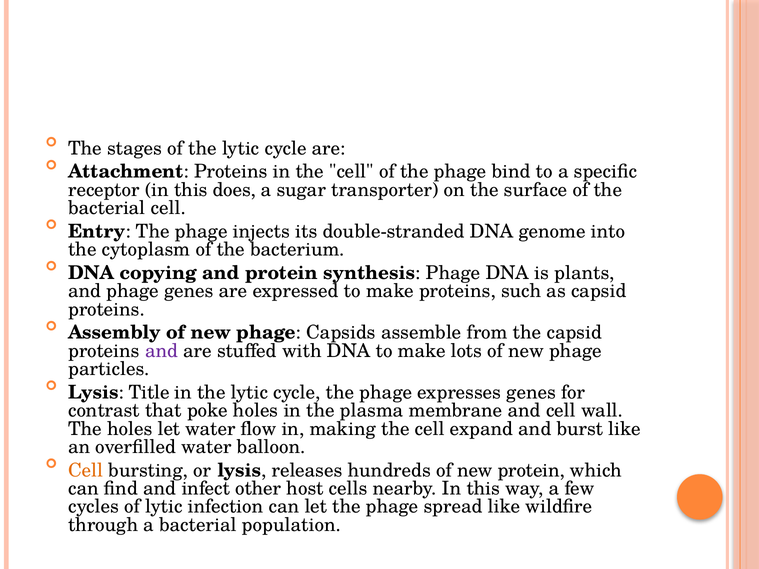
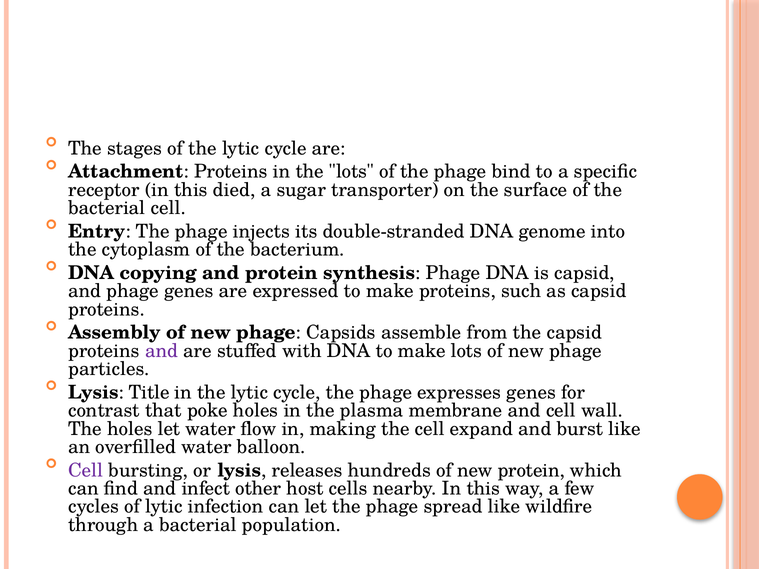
in the cell: cell -> lots
does: does -> died
is plants: plants -> capsid
Cell at (86, 470) colour: orange -> purple
